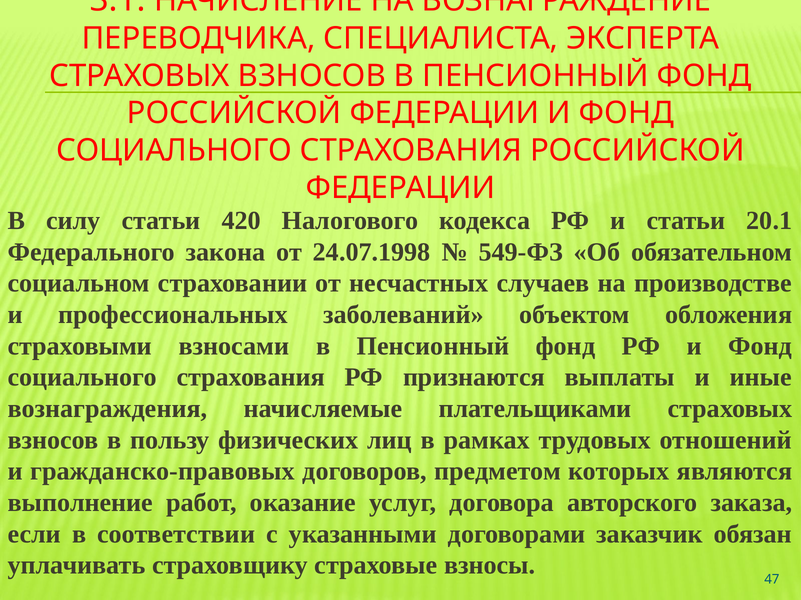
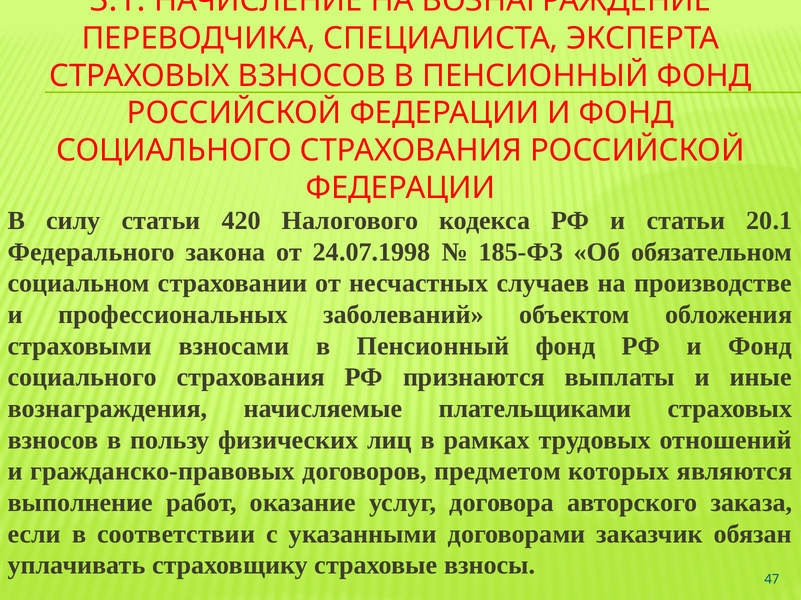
549-ФЗ: 549-ФЗ -> 185-ФЗ
